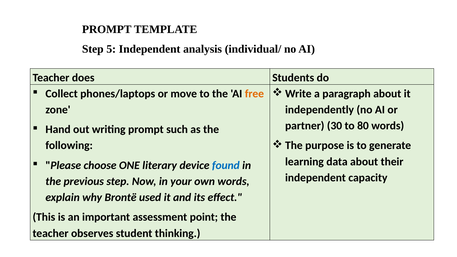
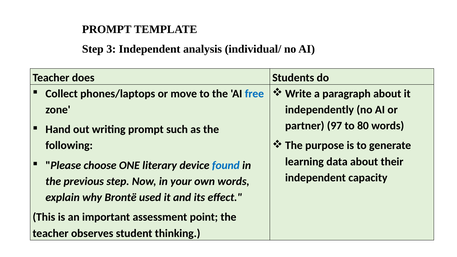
5: 5 -> 3
free colour: orange -> blue
30: 30 -> 97
